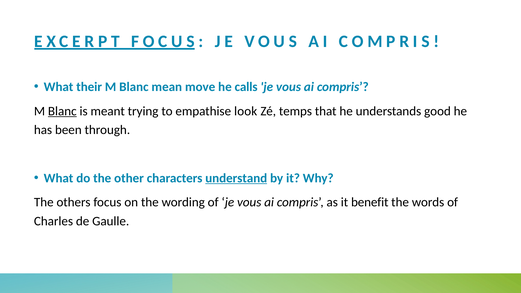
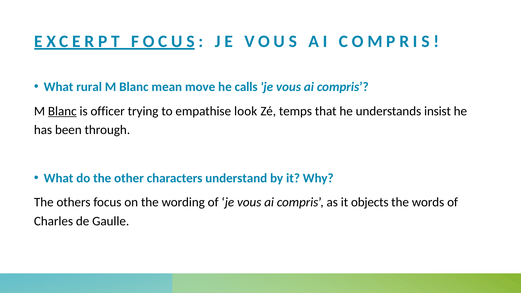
their: their -> rural
meant: meant -> officer
good: good -> insist
understand underline: present -> none
benefit: benefit -> objects
